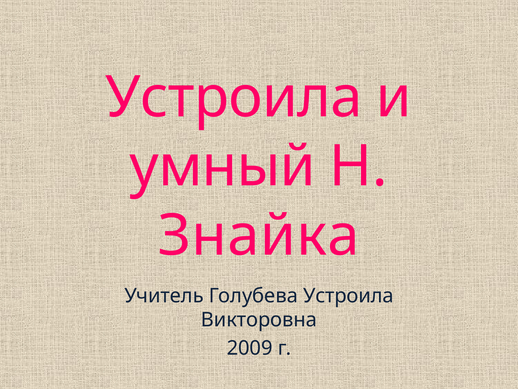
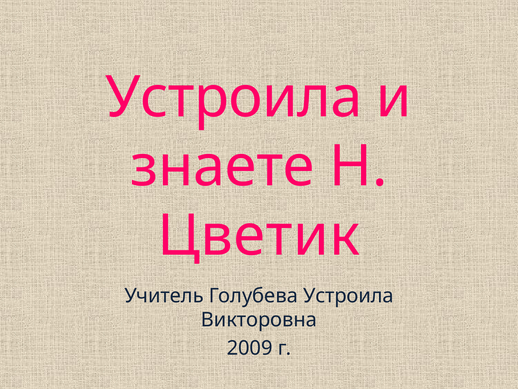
умный: умный -> знаете
Знайка: Знайка -> Цветик
